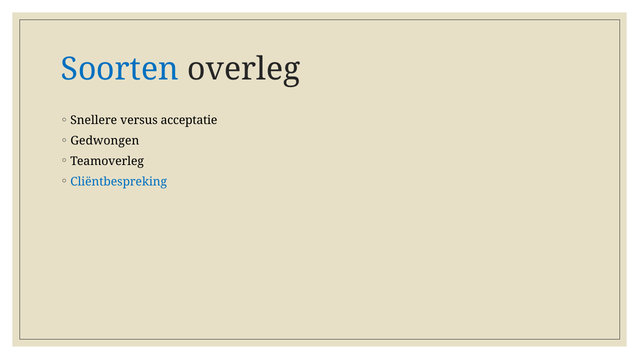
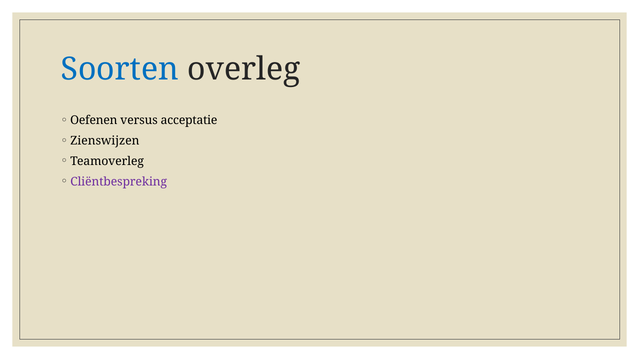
Snellere: Snellere -> Oefenen
Gedwongen: Gedwongen -> Zienswijzen
Cliëntbespreking colour: blue -> purple
